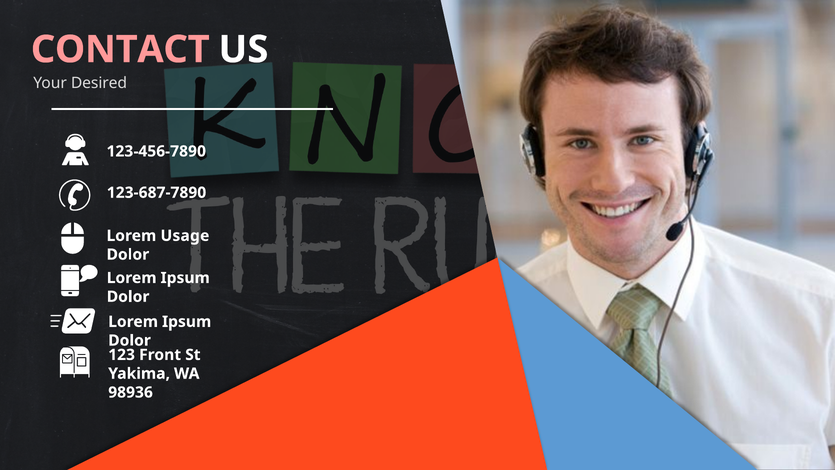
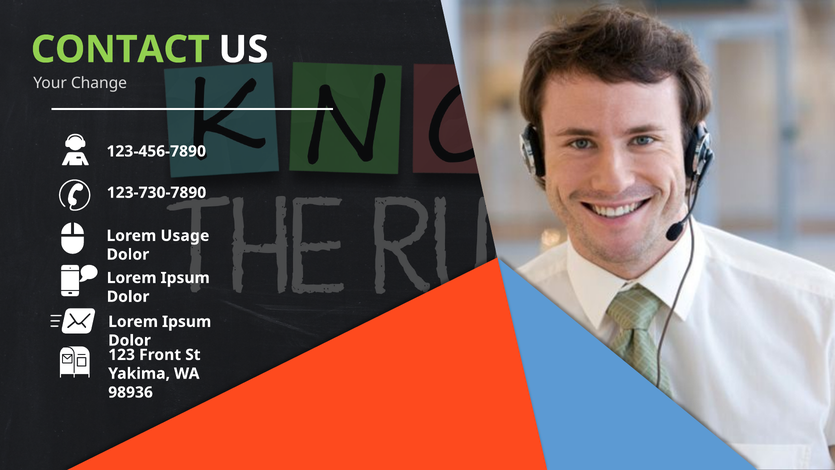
CONTACT colour: pink -> light green
Desired: Desired -> Change
123-687-7890: 123-687-7890 -> 123-730-7890
